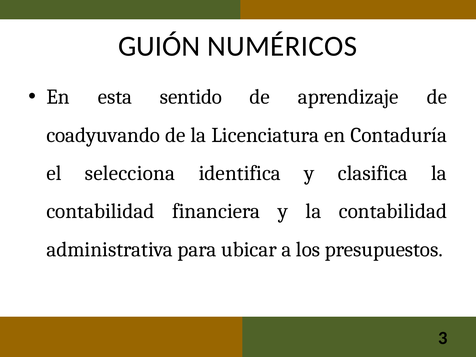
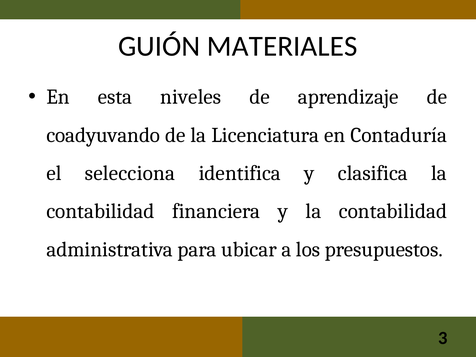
NUMÉRICOS: NUMÉRICOS -> MATERIALES
sentido: sentido -> niveles
